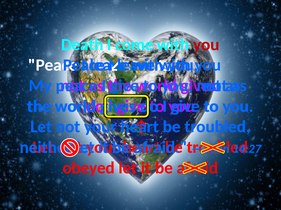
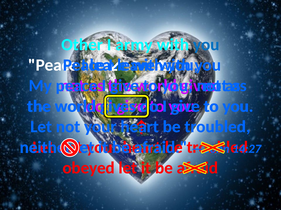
Death: Death -> Other
come: come -> army
you at (206, 45) colour: red -> blue
